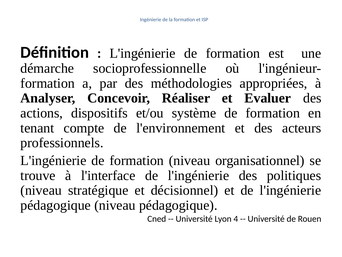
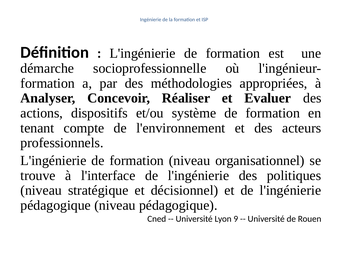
4: 4 -> 9
